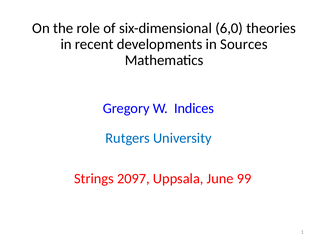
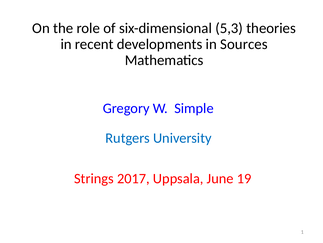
6,0: 6,0 -> 5,3
Indices: Indices -> Simple
2097: 2097 -> 2017
99: 99 -> 19
